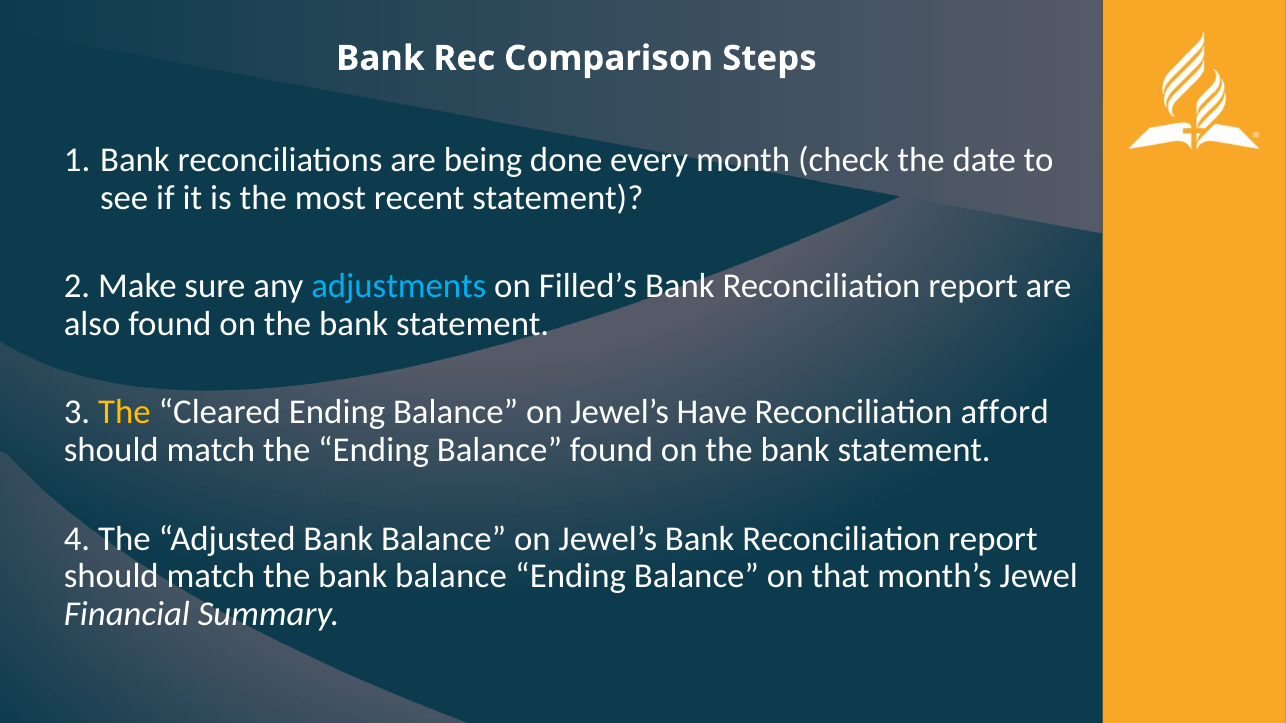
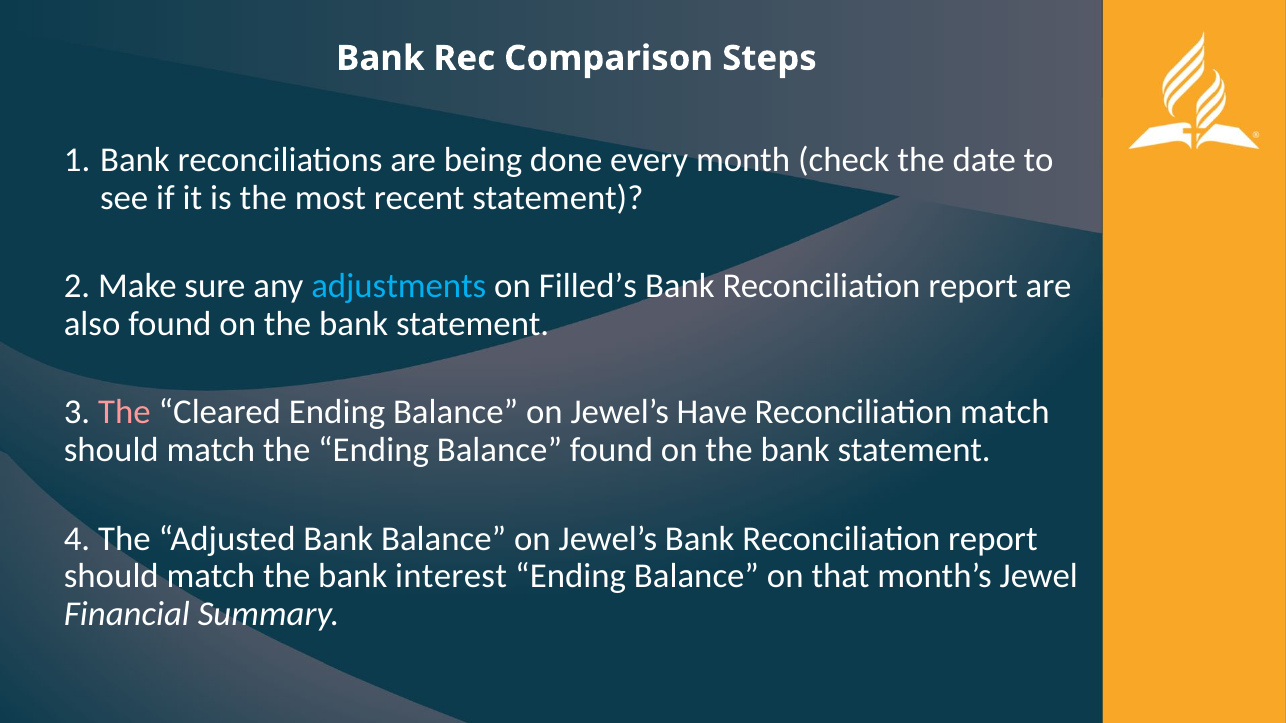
The at (124, 413) colour: yellow -> pink
Reconciliation afford: afford -> match
the bank balance: balance -> interest
